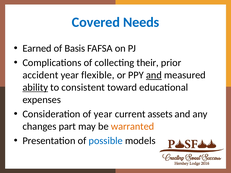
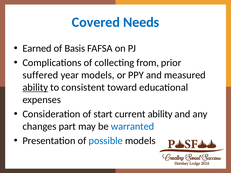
their: their -> from
accident: accident -> suffered
year flexible: flexible -> models
and at (154, 75) underline: present -> none
of year: year -> start
current assets: assets -> ability
warranted colour: orange -> blue
